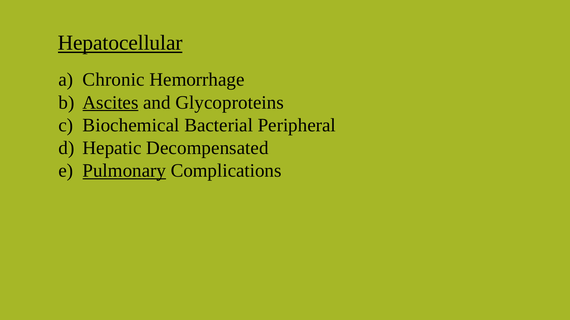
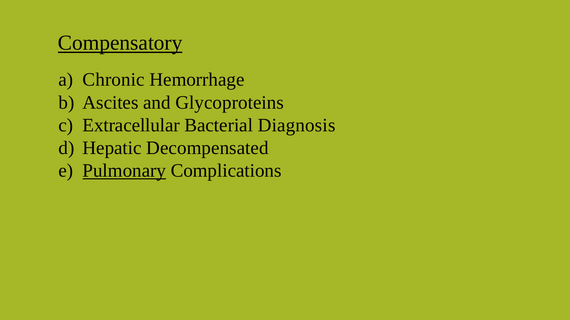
Hepatocellular: Hepatocellular -> Compensatory
Ascites underline: present -> none
Biochemical: Biochemical -> Extracellular
Peripheral: Peripheral -> Diagnosis
